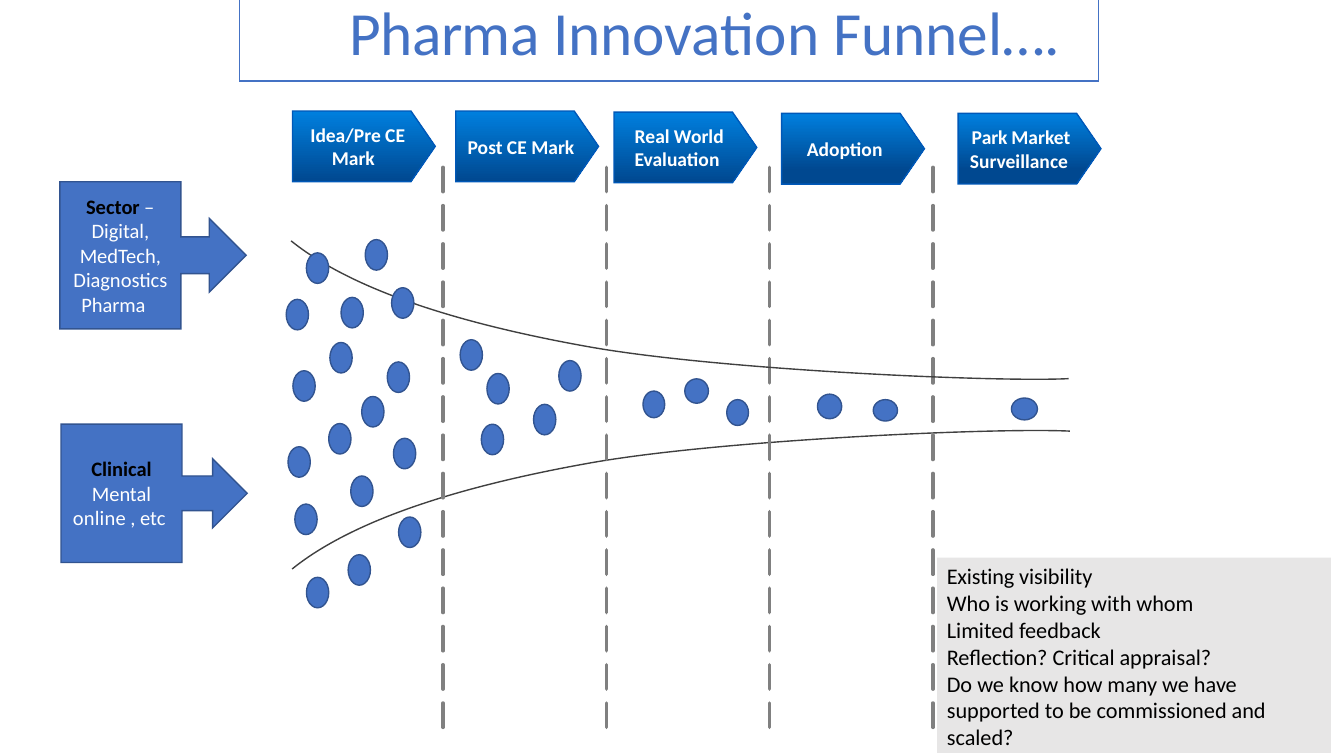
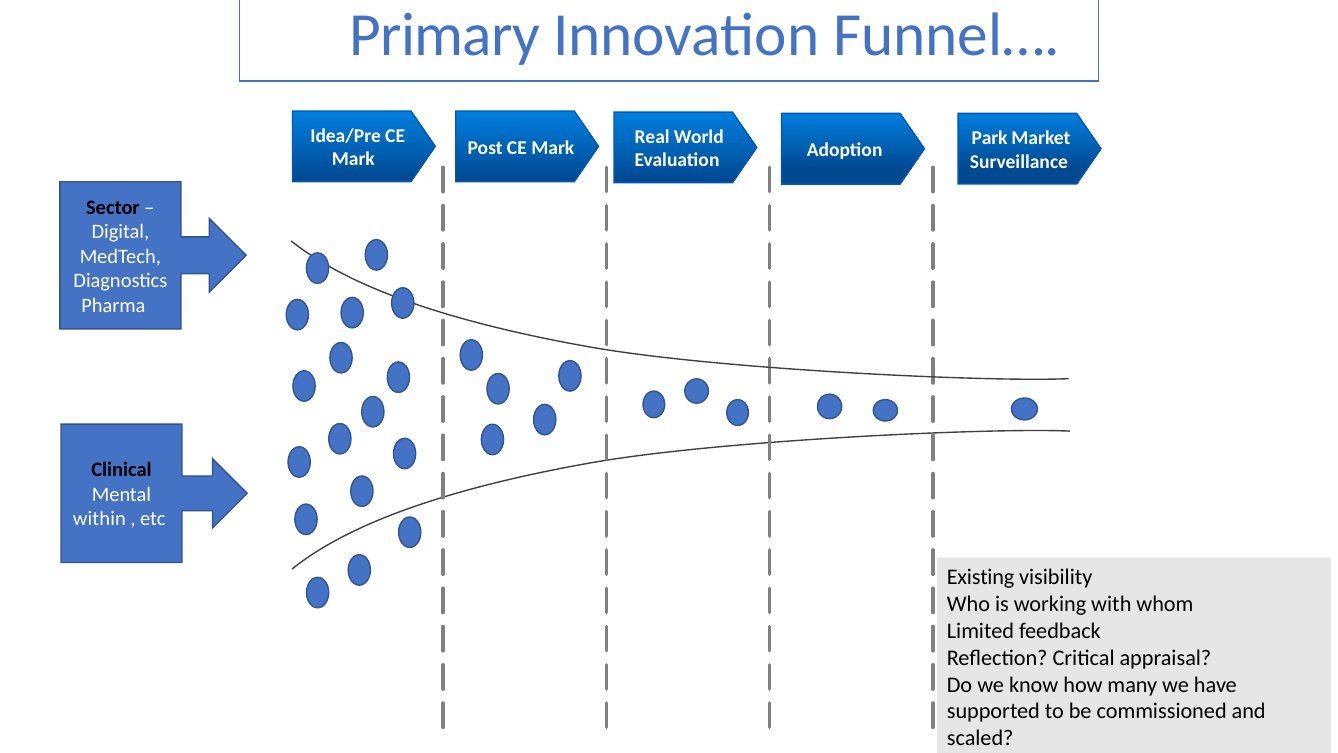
Pharma at (445, 36): Pharma -> Primary
online: online -> within
